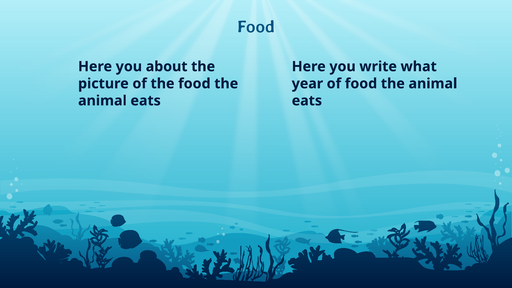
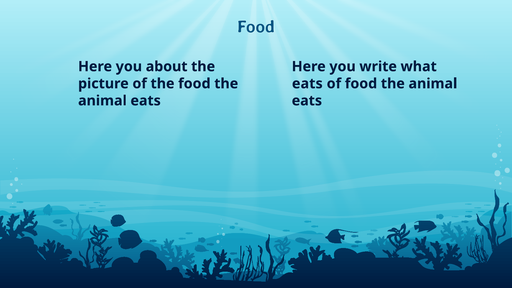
year at (307, 84): year -> eats
